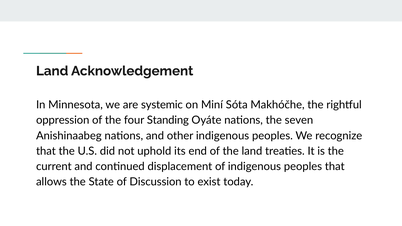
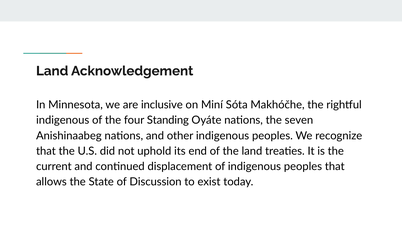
systemic: systemic -> inclusive
oppression at (63, 120): oppression -> indigenous
